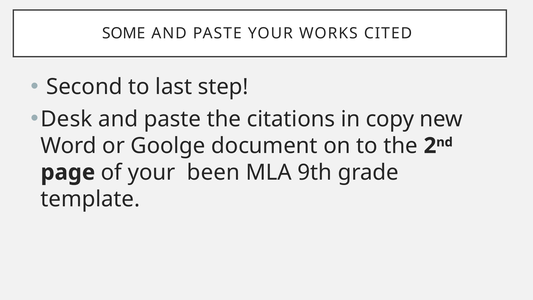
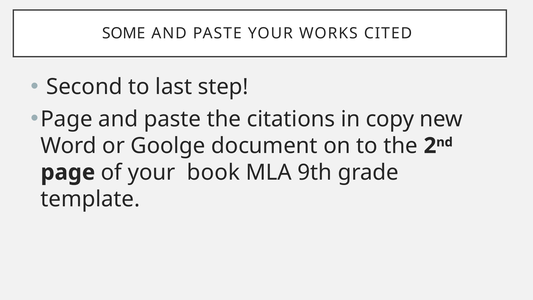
Desk at (66, 119): Desk -> Page
been: been -> book
